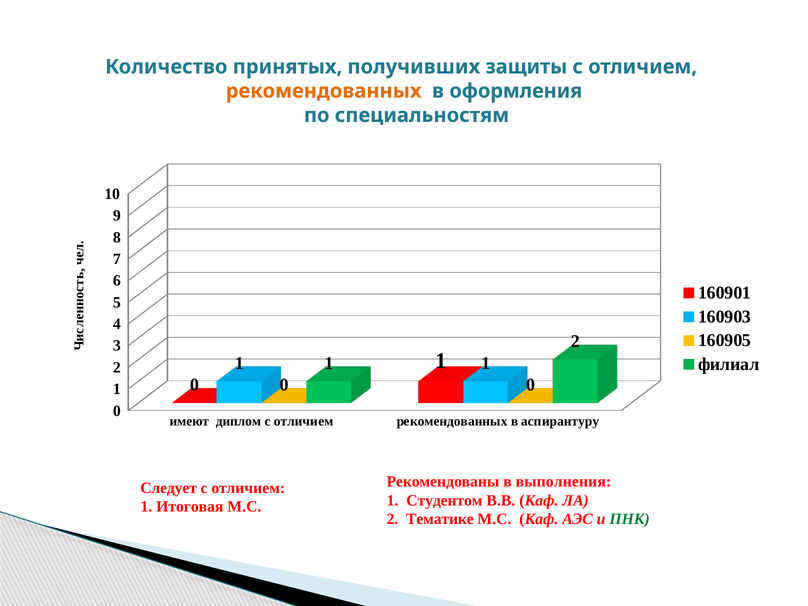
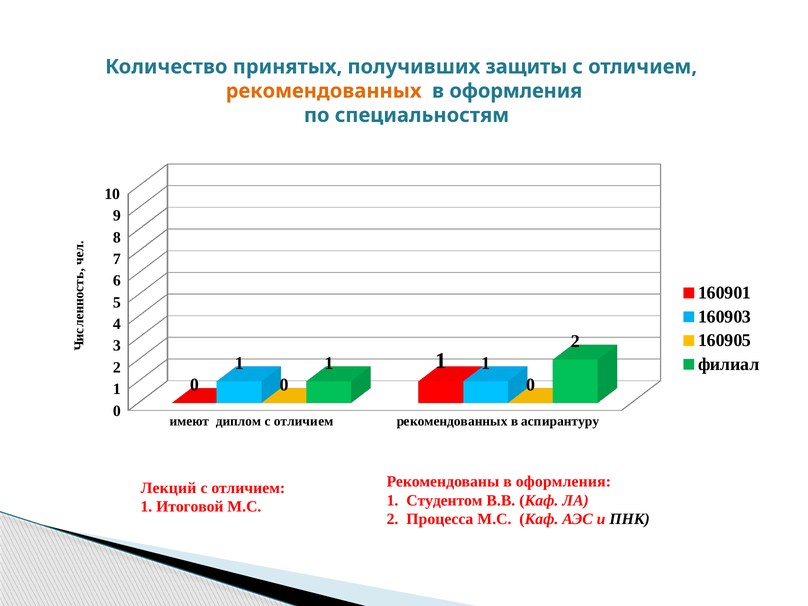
Рекомендованы в выполнения: выполнения -> оформления
Следует: Следует -> Лекций
Итоговая: Итоговая -> Итоговой
Тематике: Тематике -> Процесса
ПНК colour: green -> black
